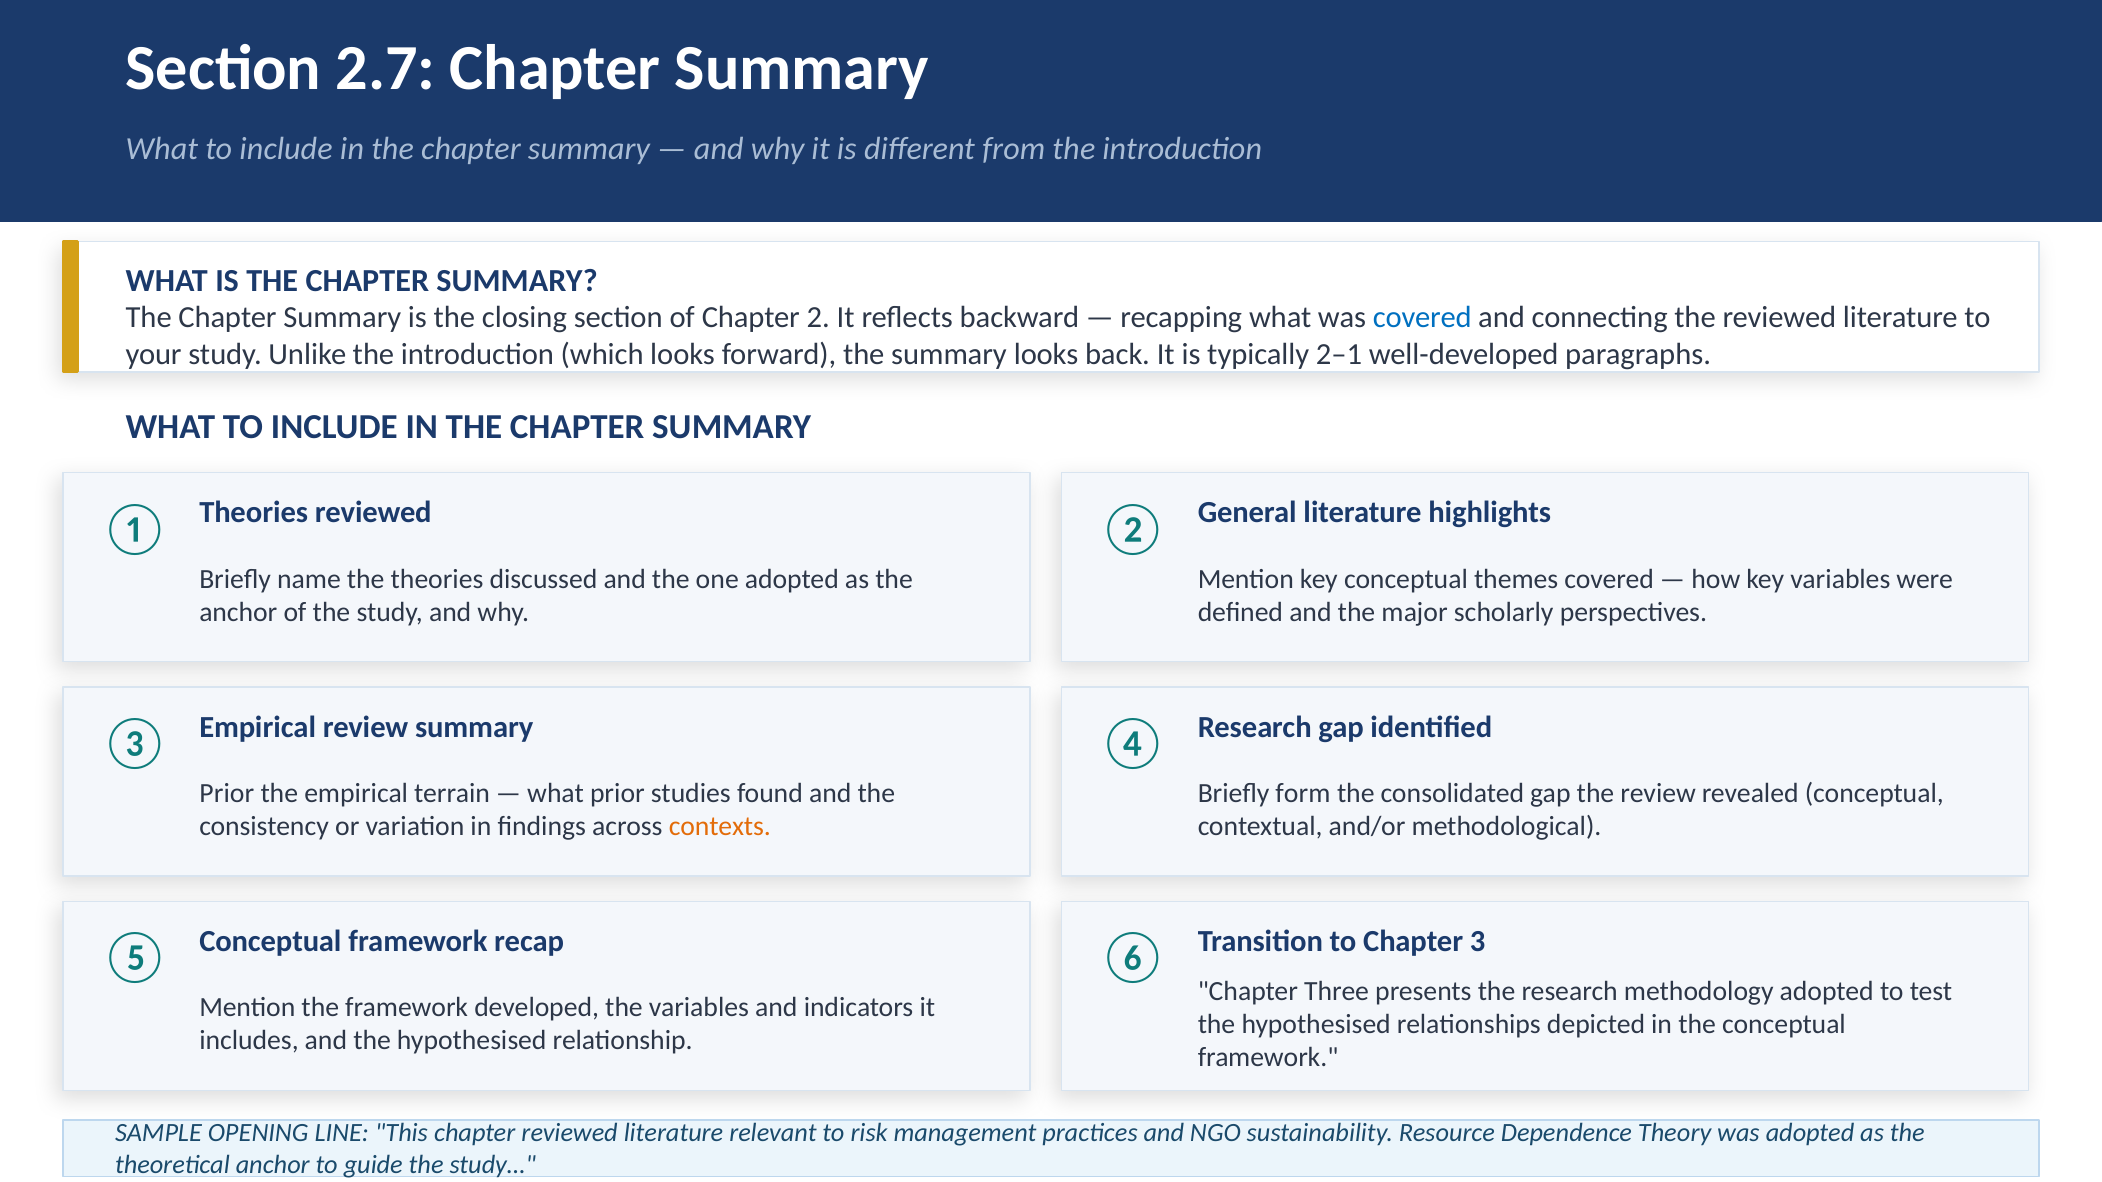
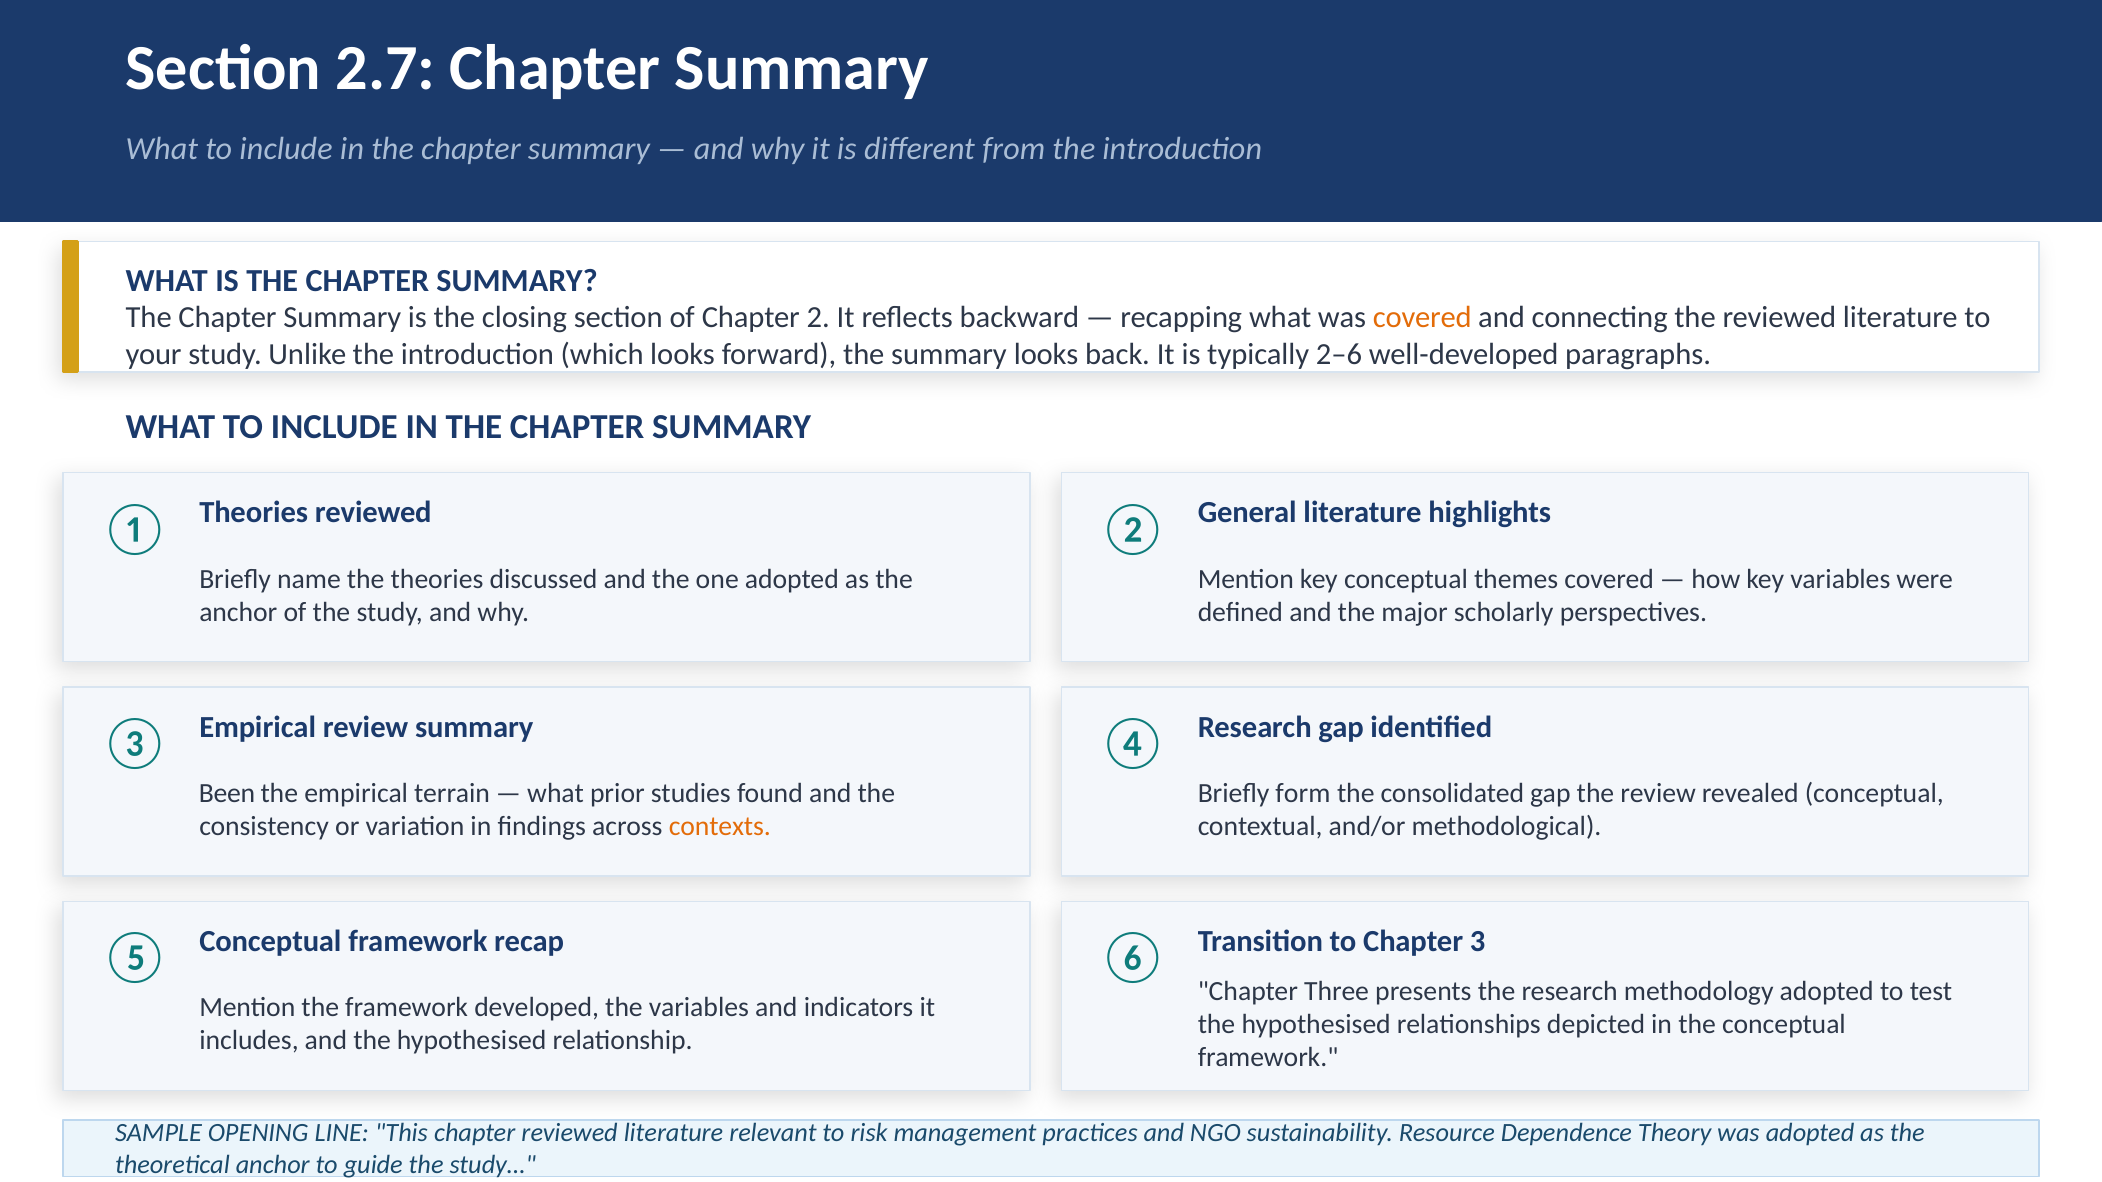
covered at (1422, 318) colour: blue -> orange
2–1: 2–1 -> 2–6
Prior at (227, 794): Prior -> Been
